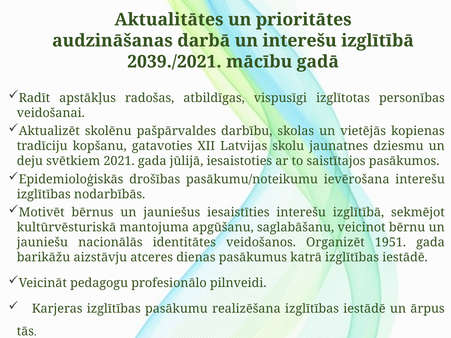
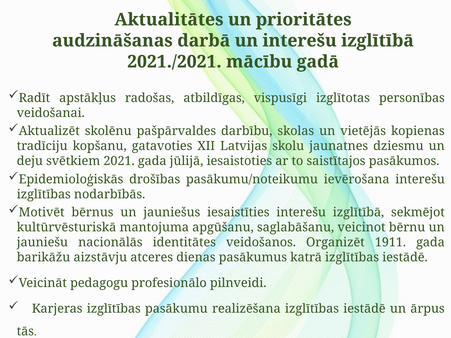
2039./2021: 2039./2021 -> 2021./2021
1951: 1951 -> 1911
